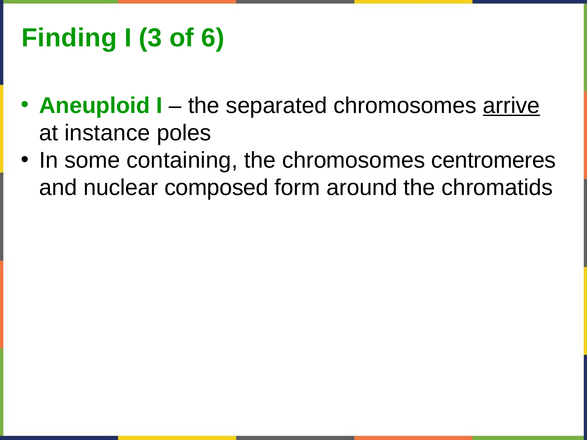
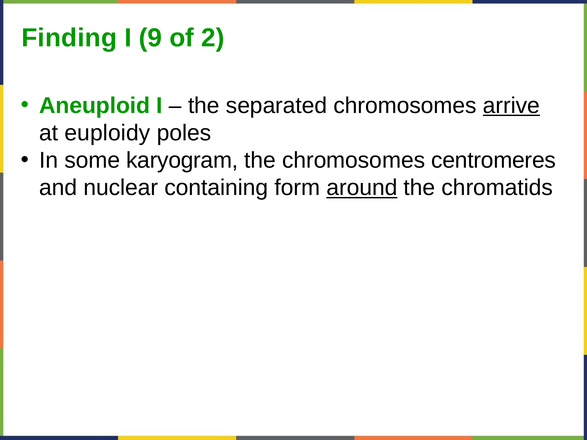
3: 3 -> 9
6: 6 -> 2
instance: instance -> euploidy
containing: containing -> karyogram
composed: composed -> containing
around underline: none -> present
